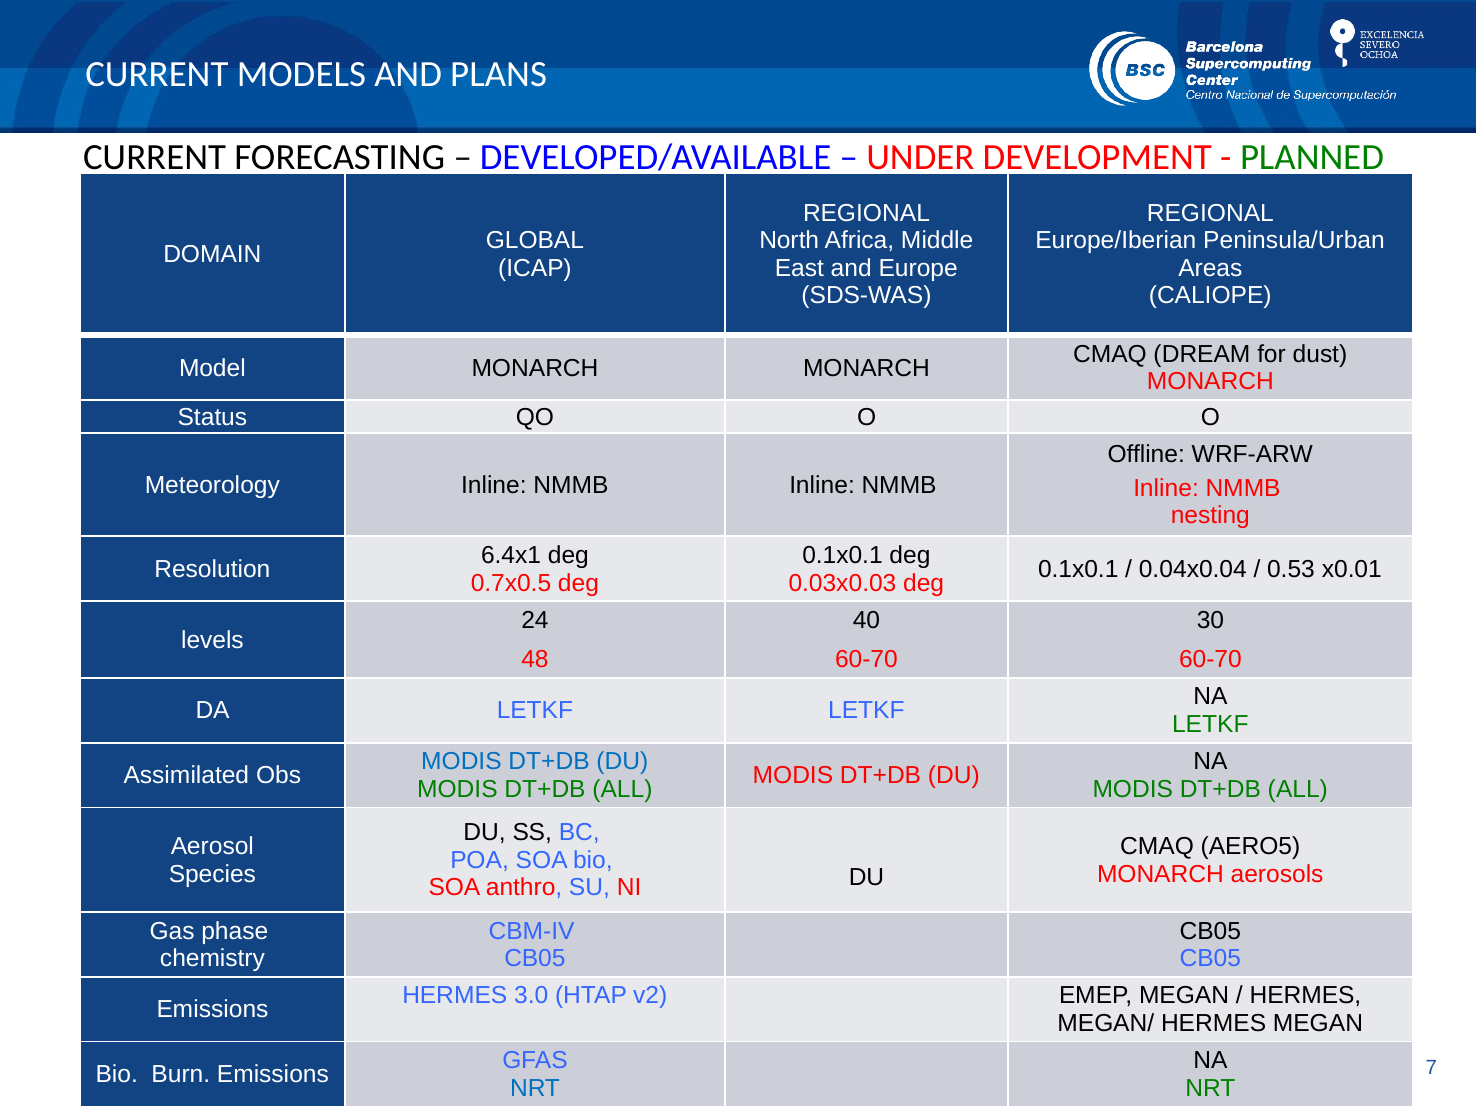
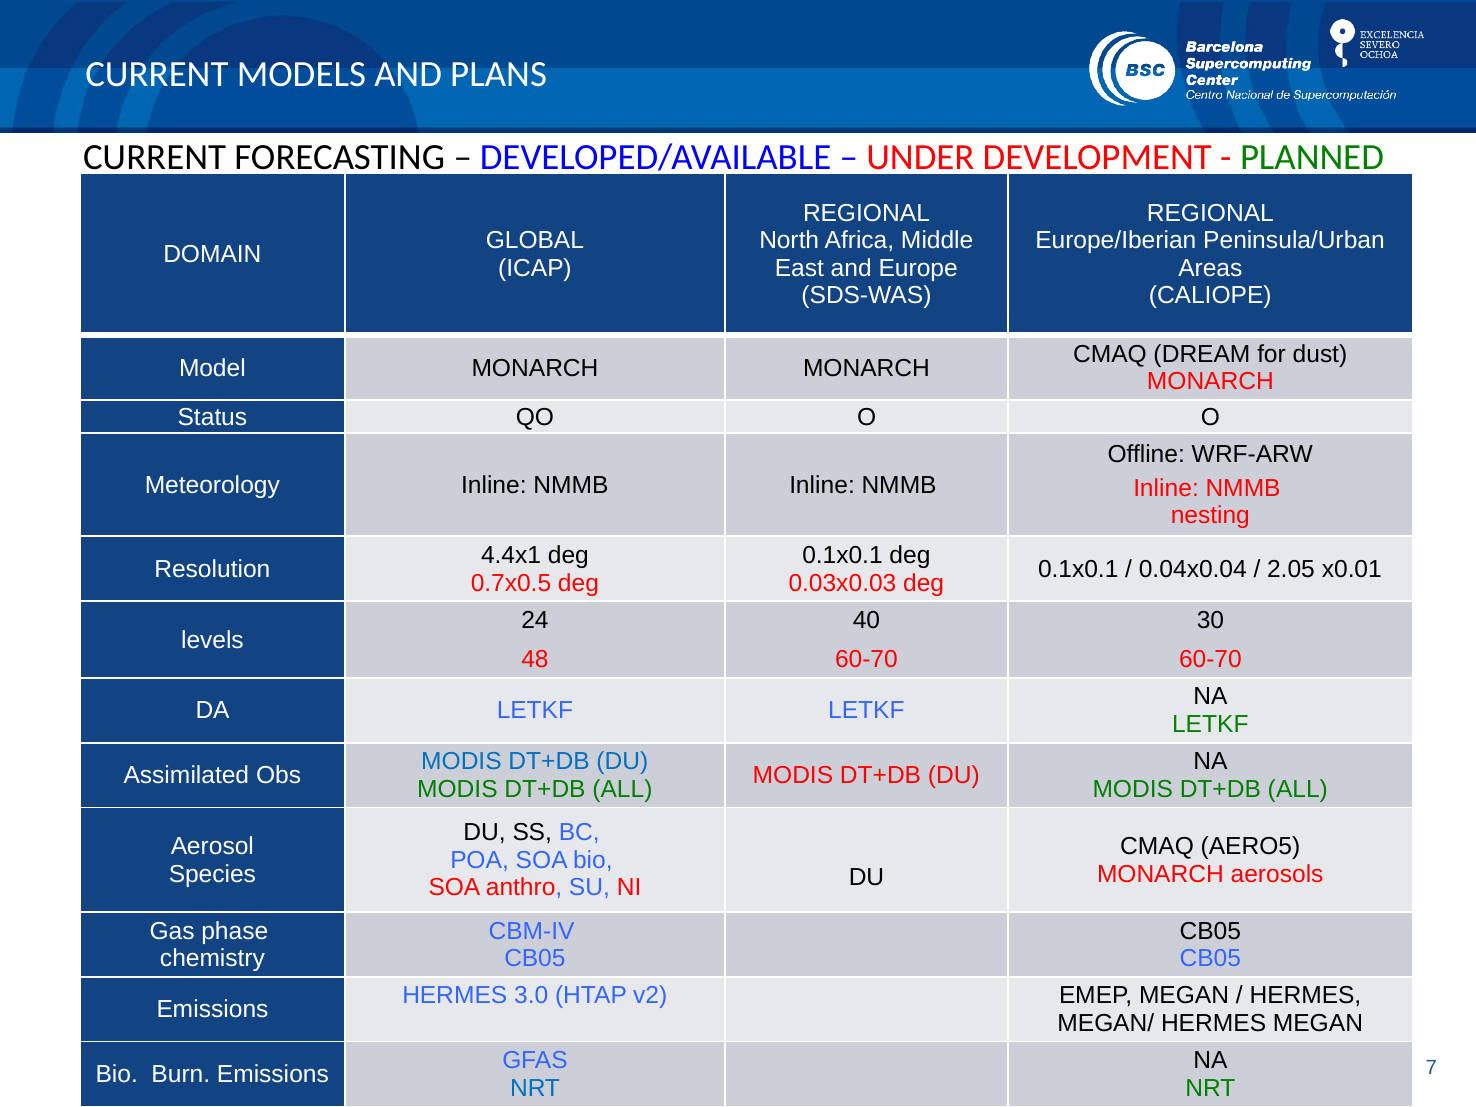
6.4x1: 6.4x1 -> 4.4x1
0.53: 0.53 -> 2.05
